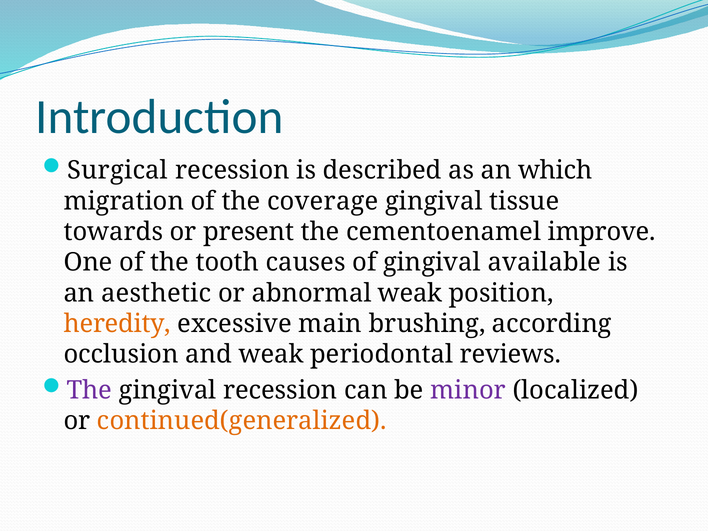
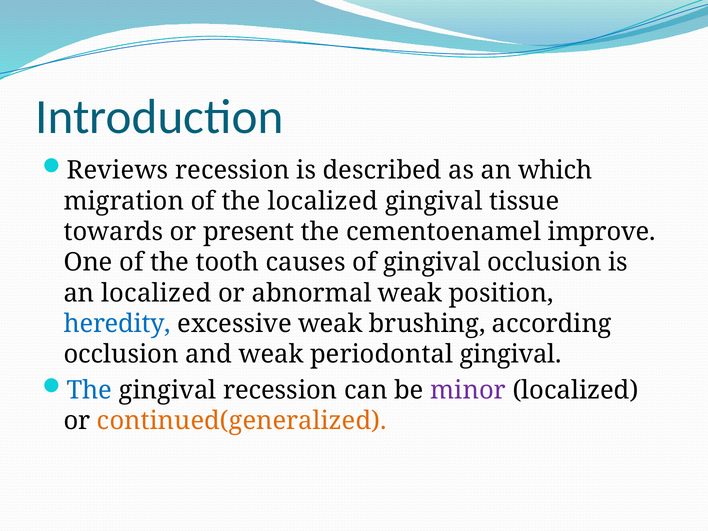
Surgical: Surgical -> Reviews
the coverage: coverage -> localized
gingival available: available -> occlusion
an aesthetic: aesthetic -> localized
heredity colour: orange -> blue
excessive main: main -> weak
periodontal reviews: reviews -> gingival
The at (89, 390) colour: purple -> blue
